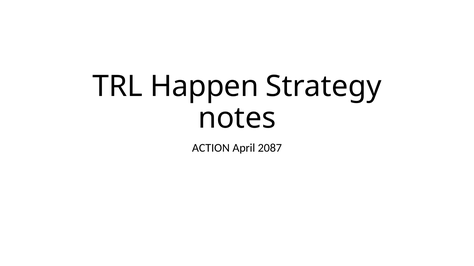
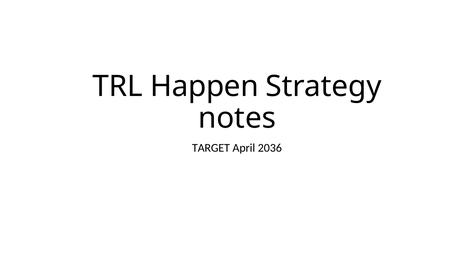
ACTION: ACTION -> TARGET
2087: 2087 -> 2036
